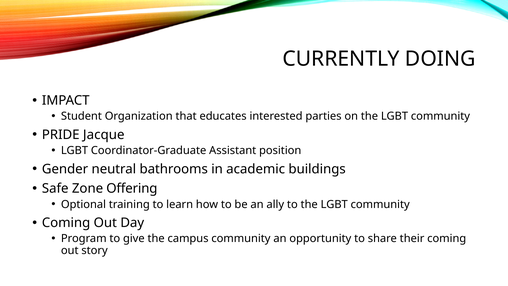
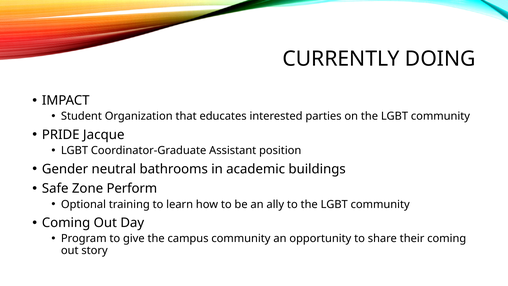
Offering: Offering -> Perform
